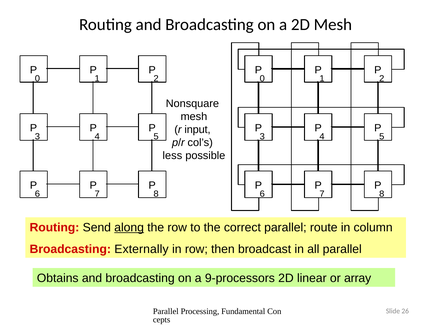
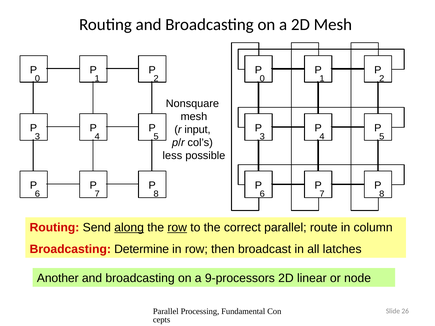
row at (177, 228) underline: none -> present
Externally: Externally -> Determine
all parallel: parallel -> latches
Obtains: Obtains -> Another
array: array -> node
